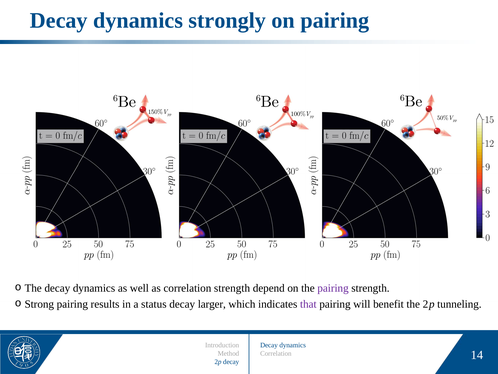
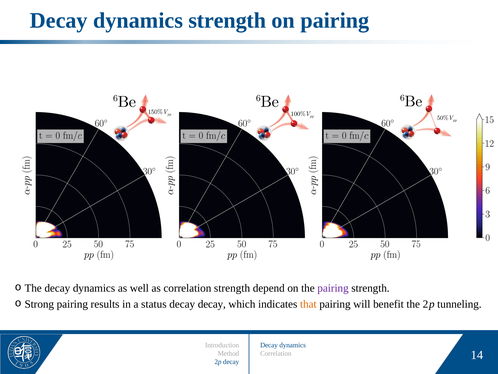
dynamics strongly: strongly -> strength
larger at (212, 304): larger -> decay
that colour: purple -> orange
